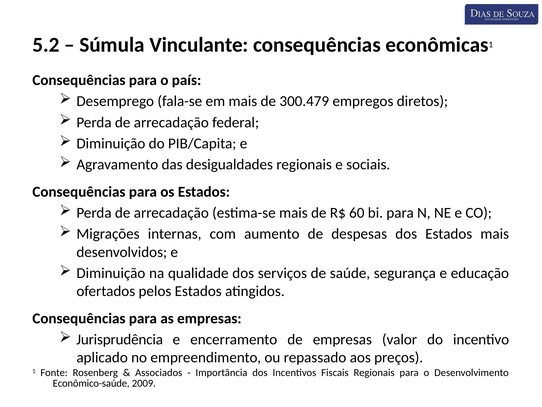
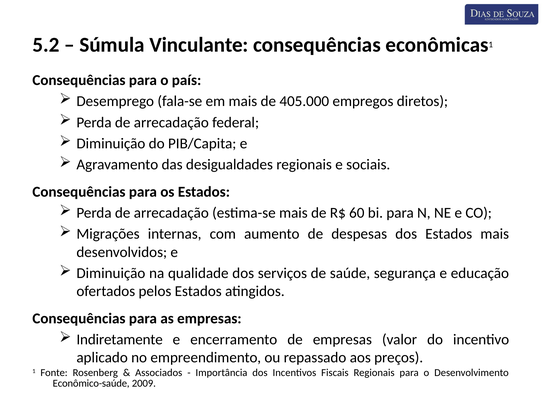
300.479: 300.479 -> 405.000
Jurisprudência: Jurisprudência -> Indiretamente
